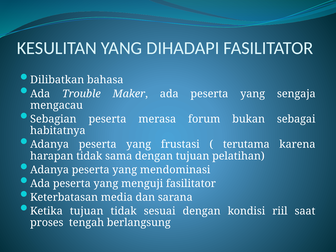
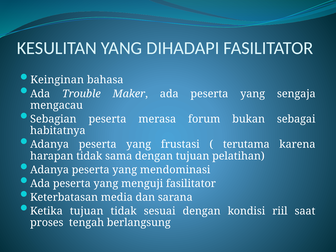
Dilibatkan: Dilibatkan -> Keinginan
